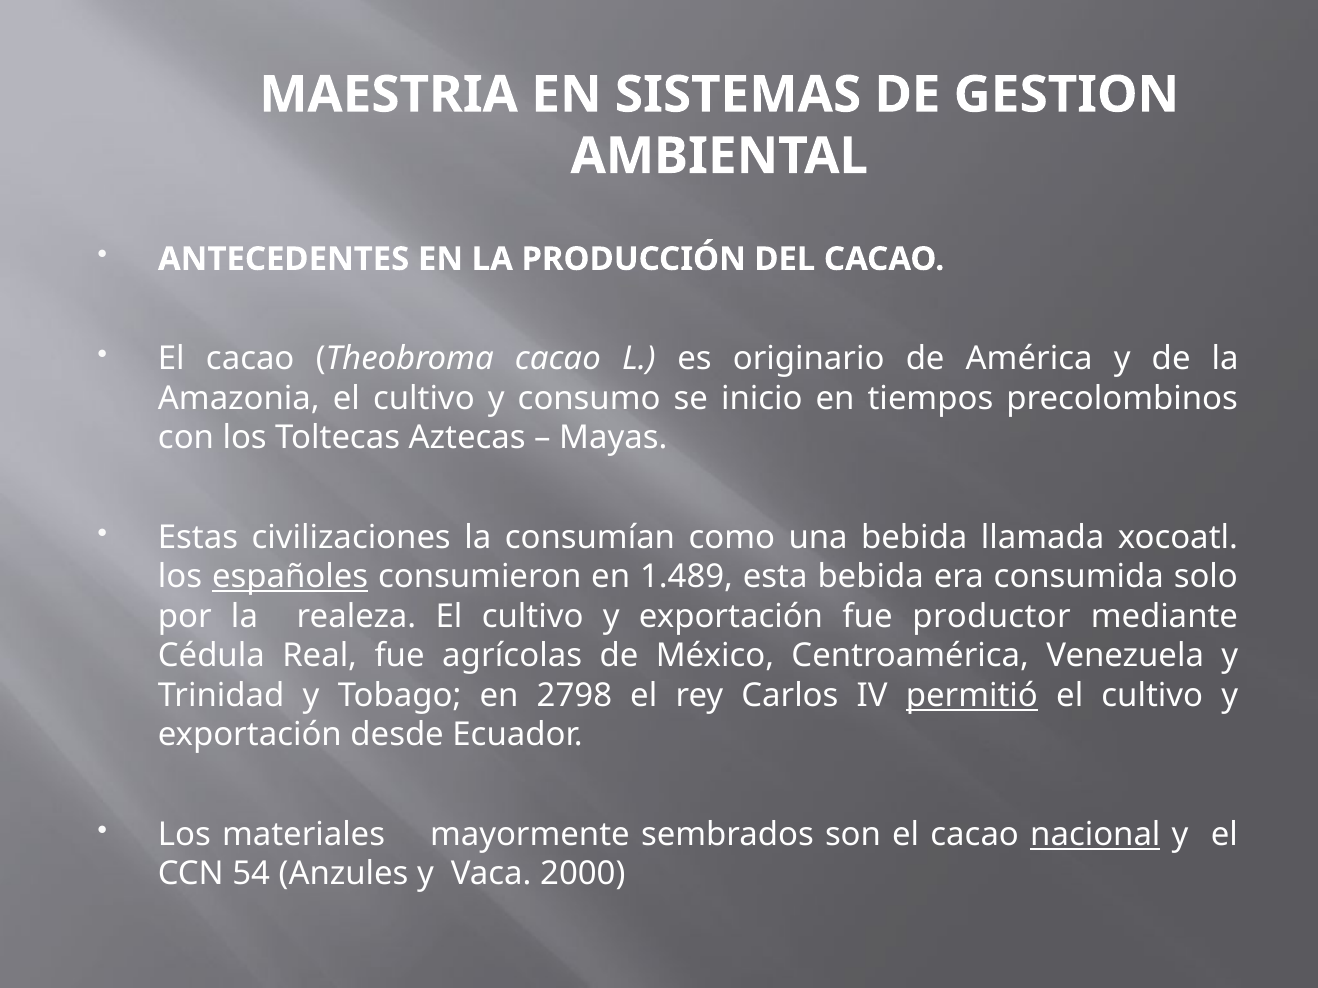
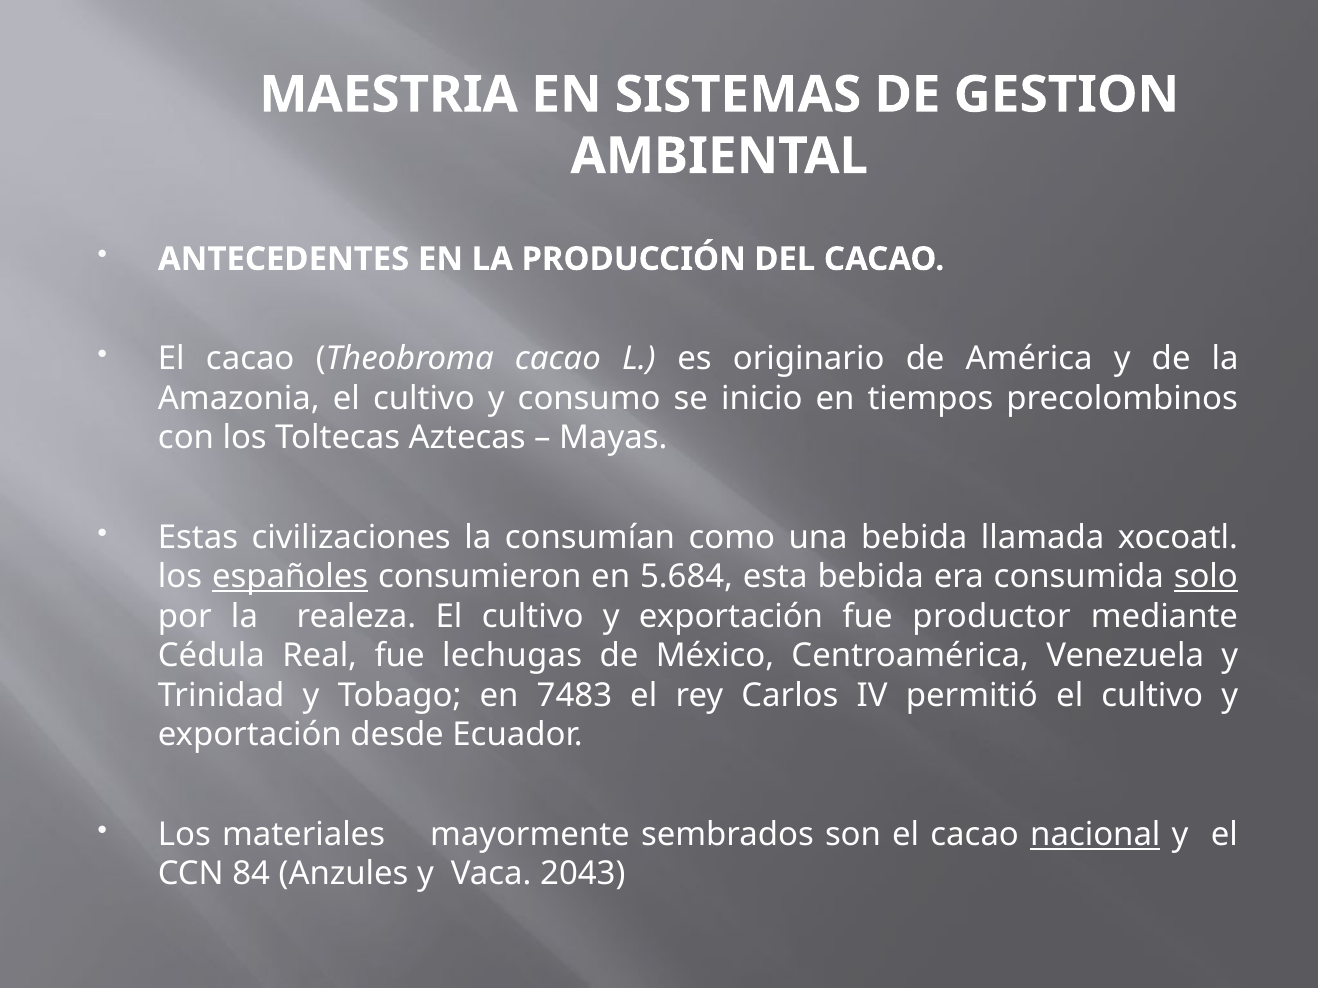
1.489: 1.489 -> 5.684
solo underline: none -> present
agrícolas: agrícolas -> lechugas
2798: 2798 -> 7483
permitió underline: present -> none
54: 54 -> 84
2000: 2000 -> 2043
